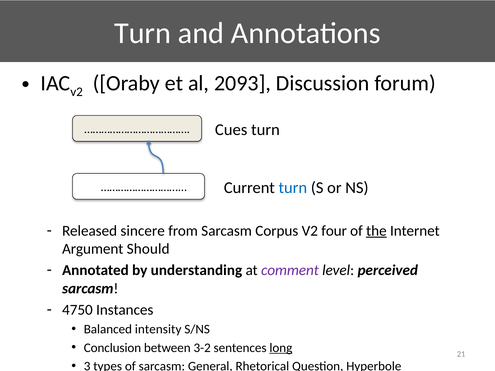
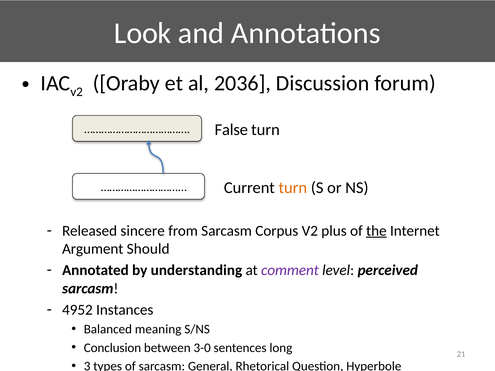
Turn at (143, 33): Turn -> Look
2093: 2093 -> 2036
Cues: Cues -> False
turn at (293, 188) colour: blue -> orange
four: four -> plus
4750: 4750 -> 4952
intensity: intensity -> meaning
3-2: 3-2 -> 3-0
long underline: present -> none
